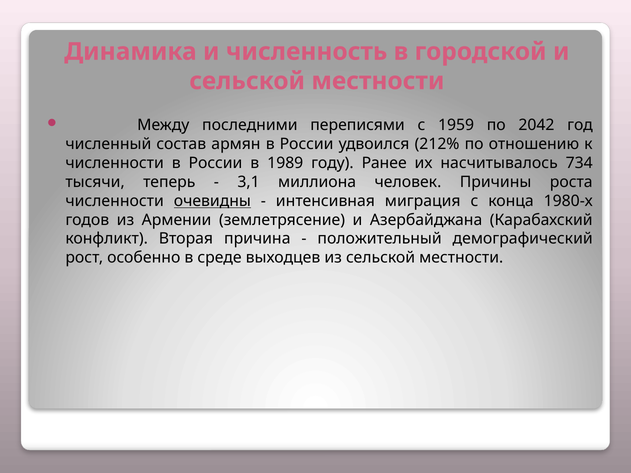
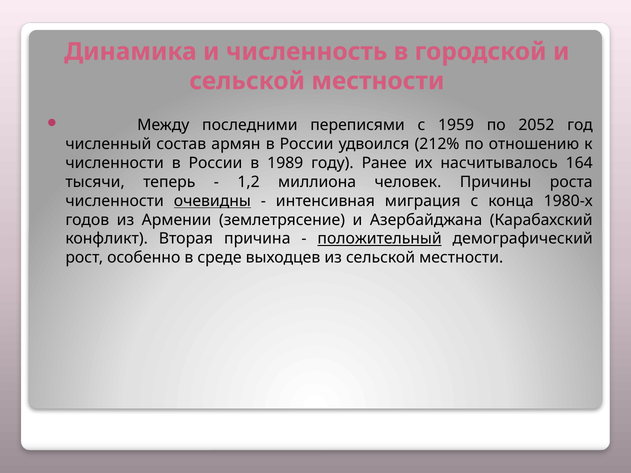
2042: 2042 -> 2052
734: 734 -> 164
3,1: 3,1 -> 1,2
положительный underline: none -> present
